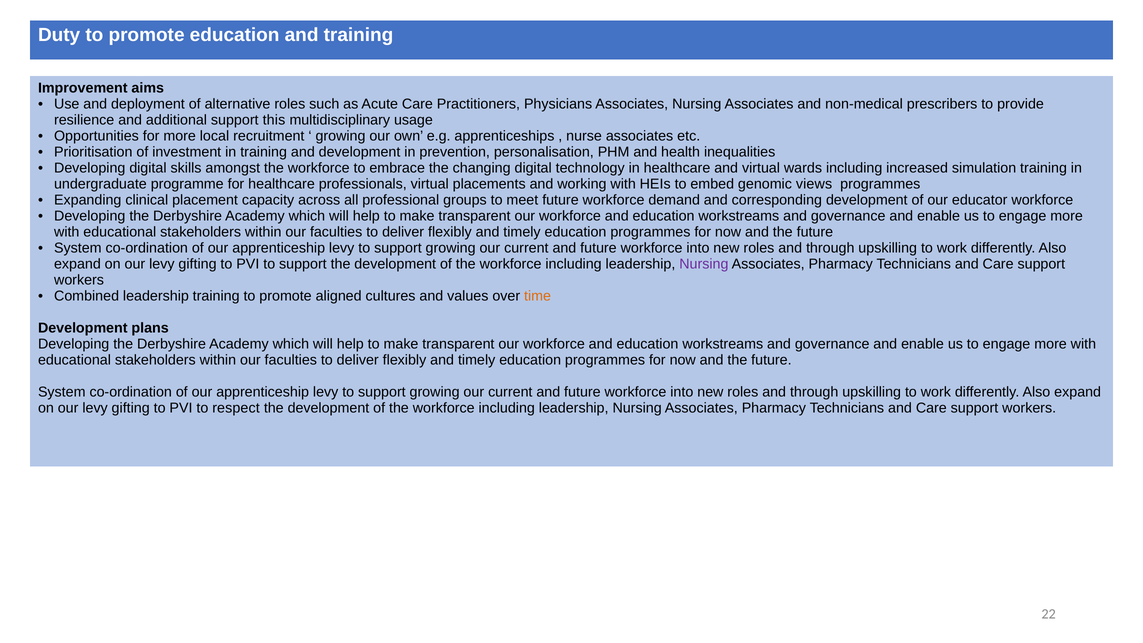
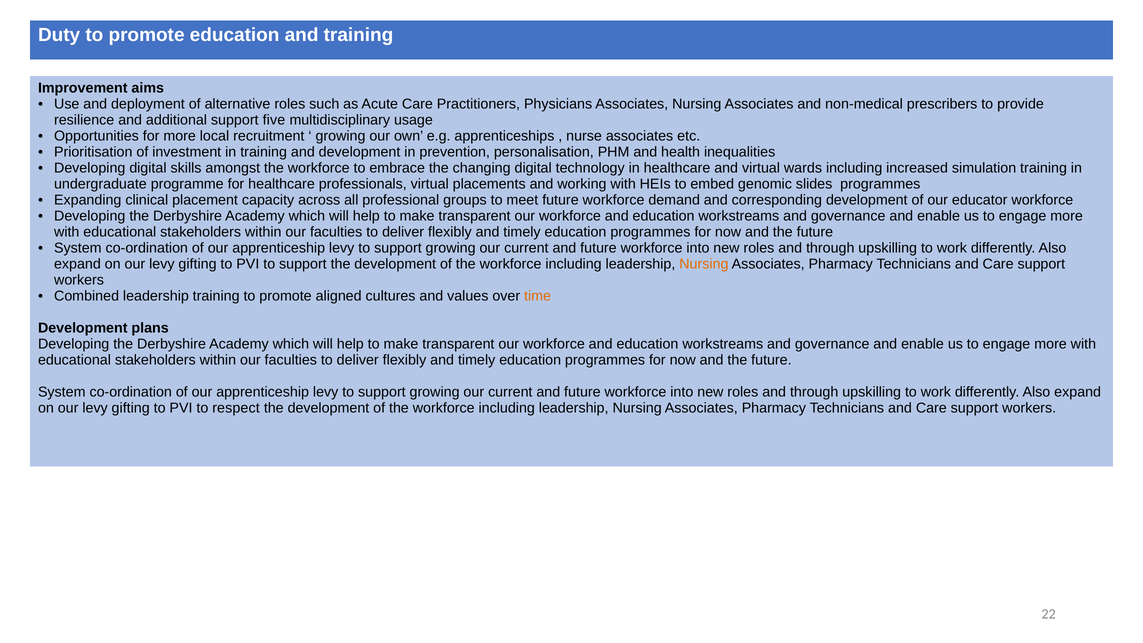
this: this -> five
views: views -> slides
Nursing at (704, 264) colour: purple -> orange
